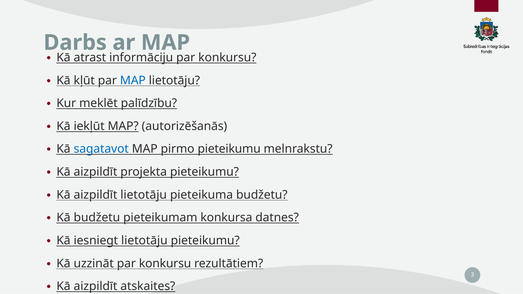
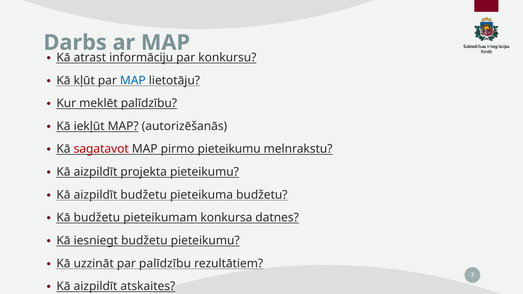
sagatavot colour: blue -> red
aizpildīt lietotāju: lietotāju -> budžetu
iesniegt lietotāju: lietotāju -> budžetu
uzzināt par konkursu: konkursu -> palīdzību
